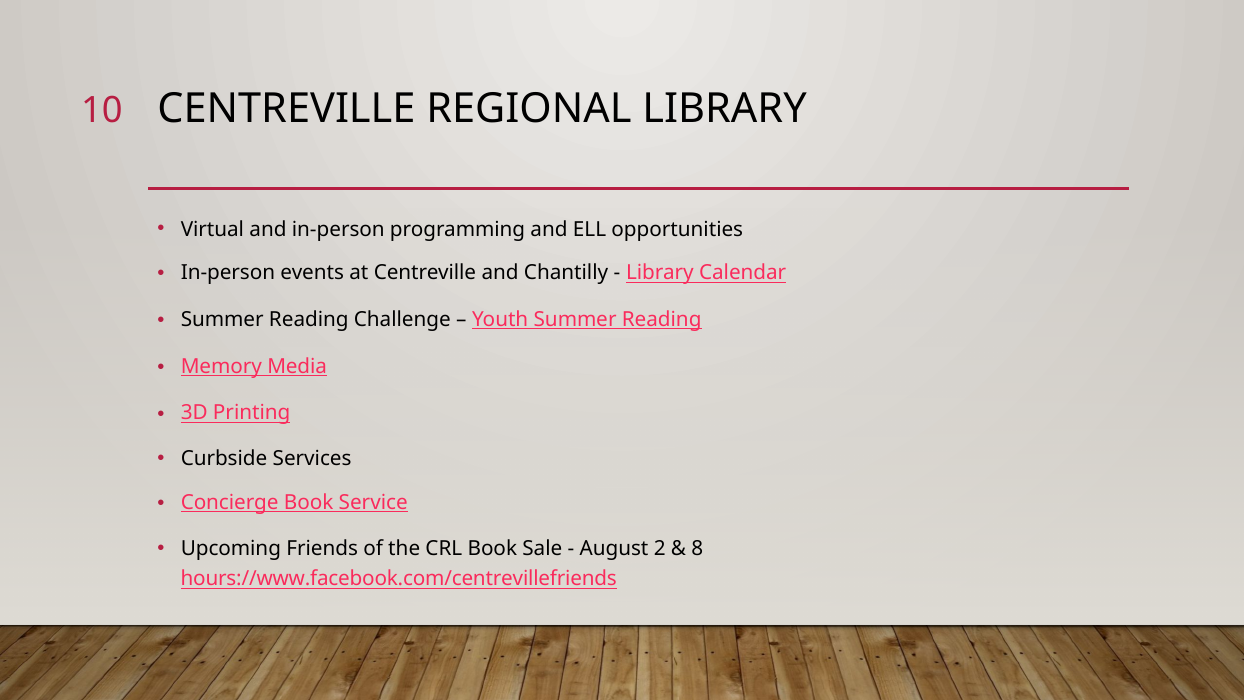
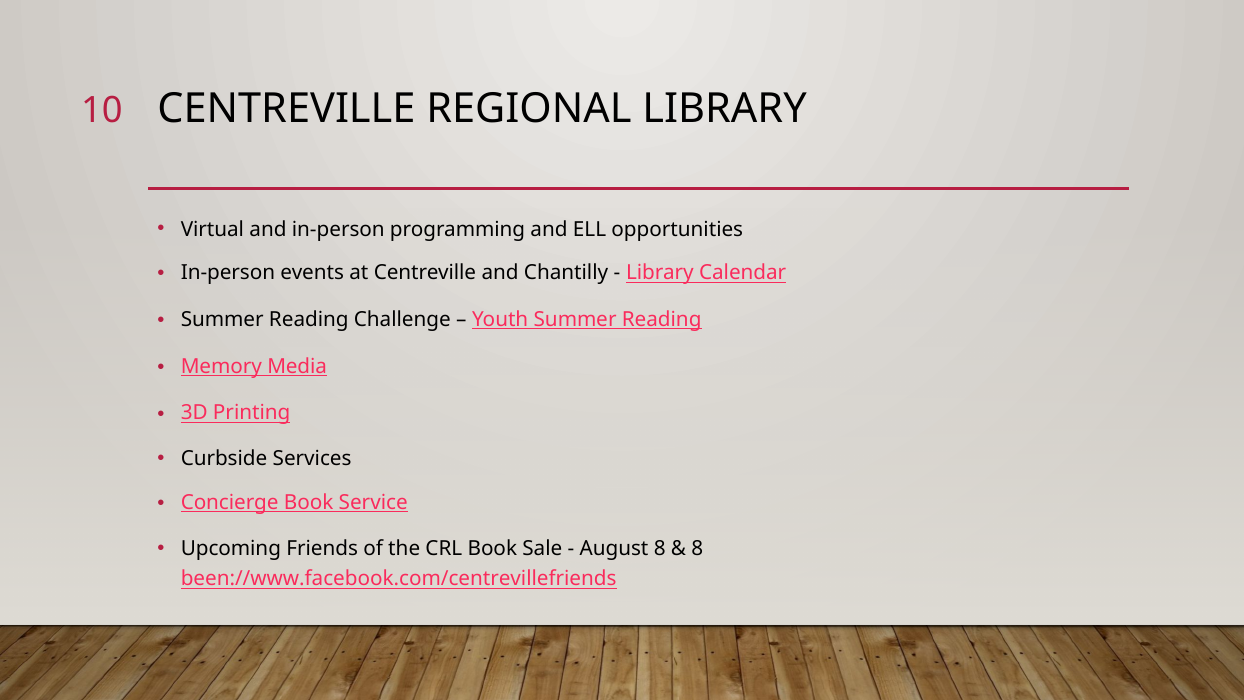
August 2: 2 -> 8
hours://www.facebook.com/centrevillefriends: hours://www.facebook.com/centrevillefriends -> been://www.facebook.com/centrevillefriends
